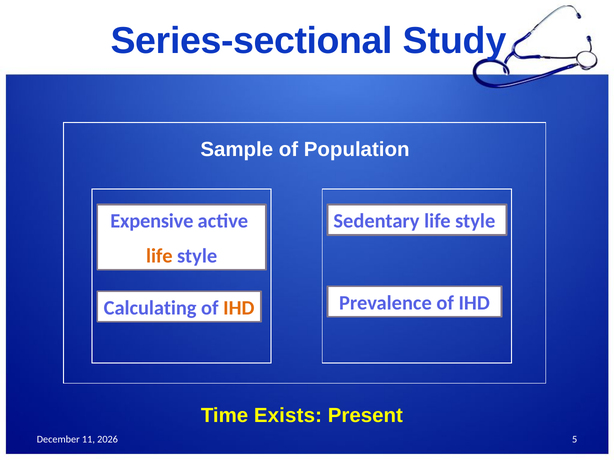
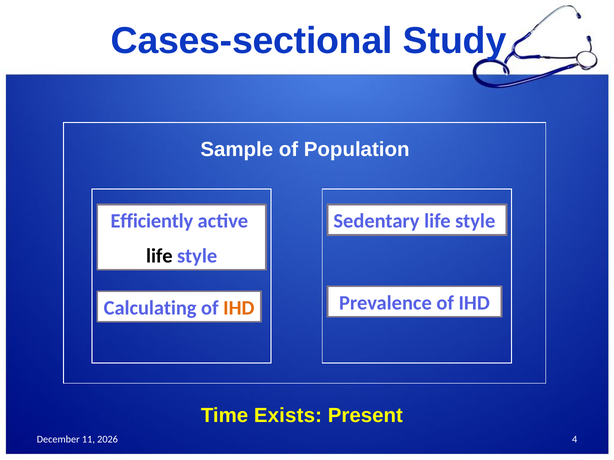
Series-sectional: Series-sectional -> Cases-sectional
Expensive: Expensive -> Efficiently
life at (159, 256) colour: orange -> black
5: 5 -> 4
